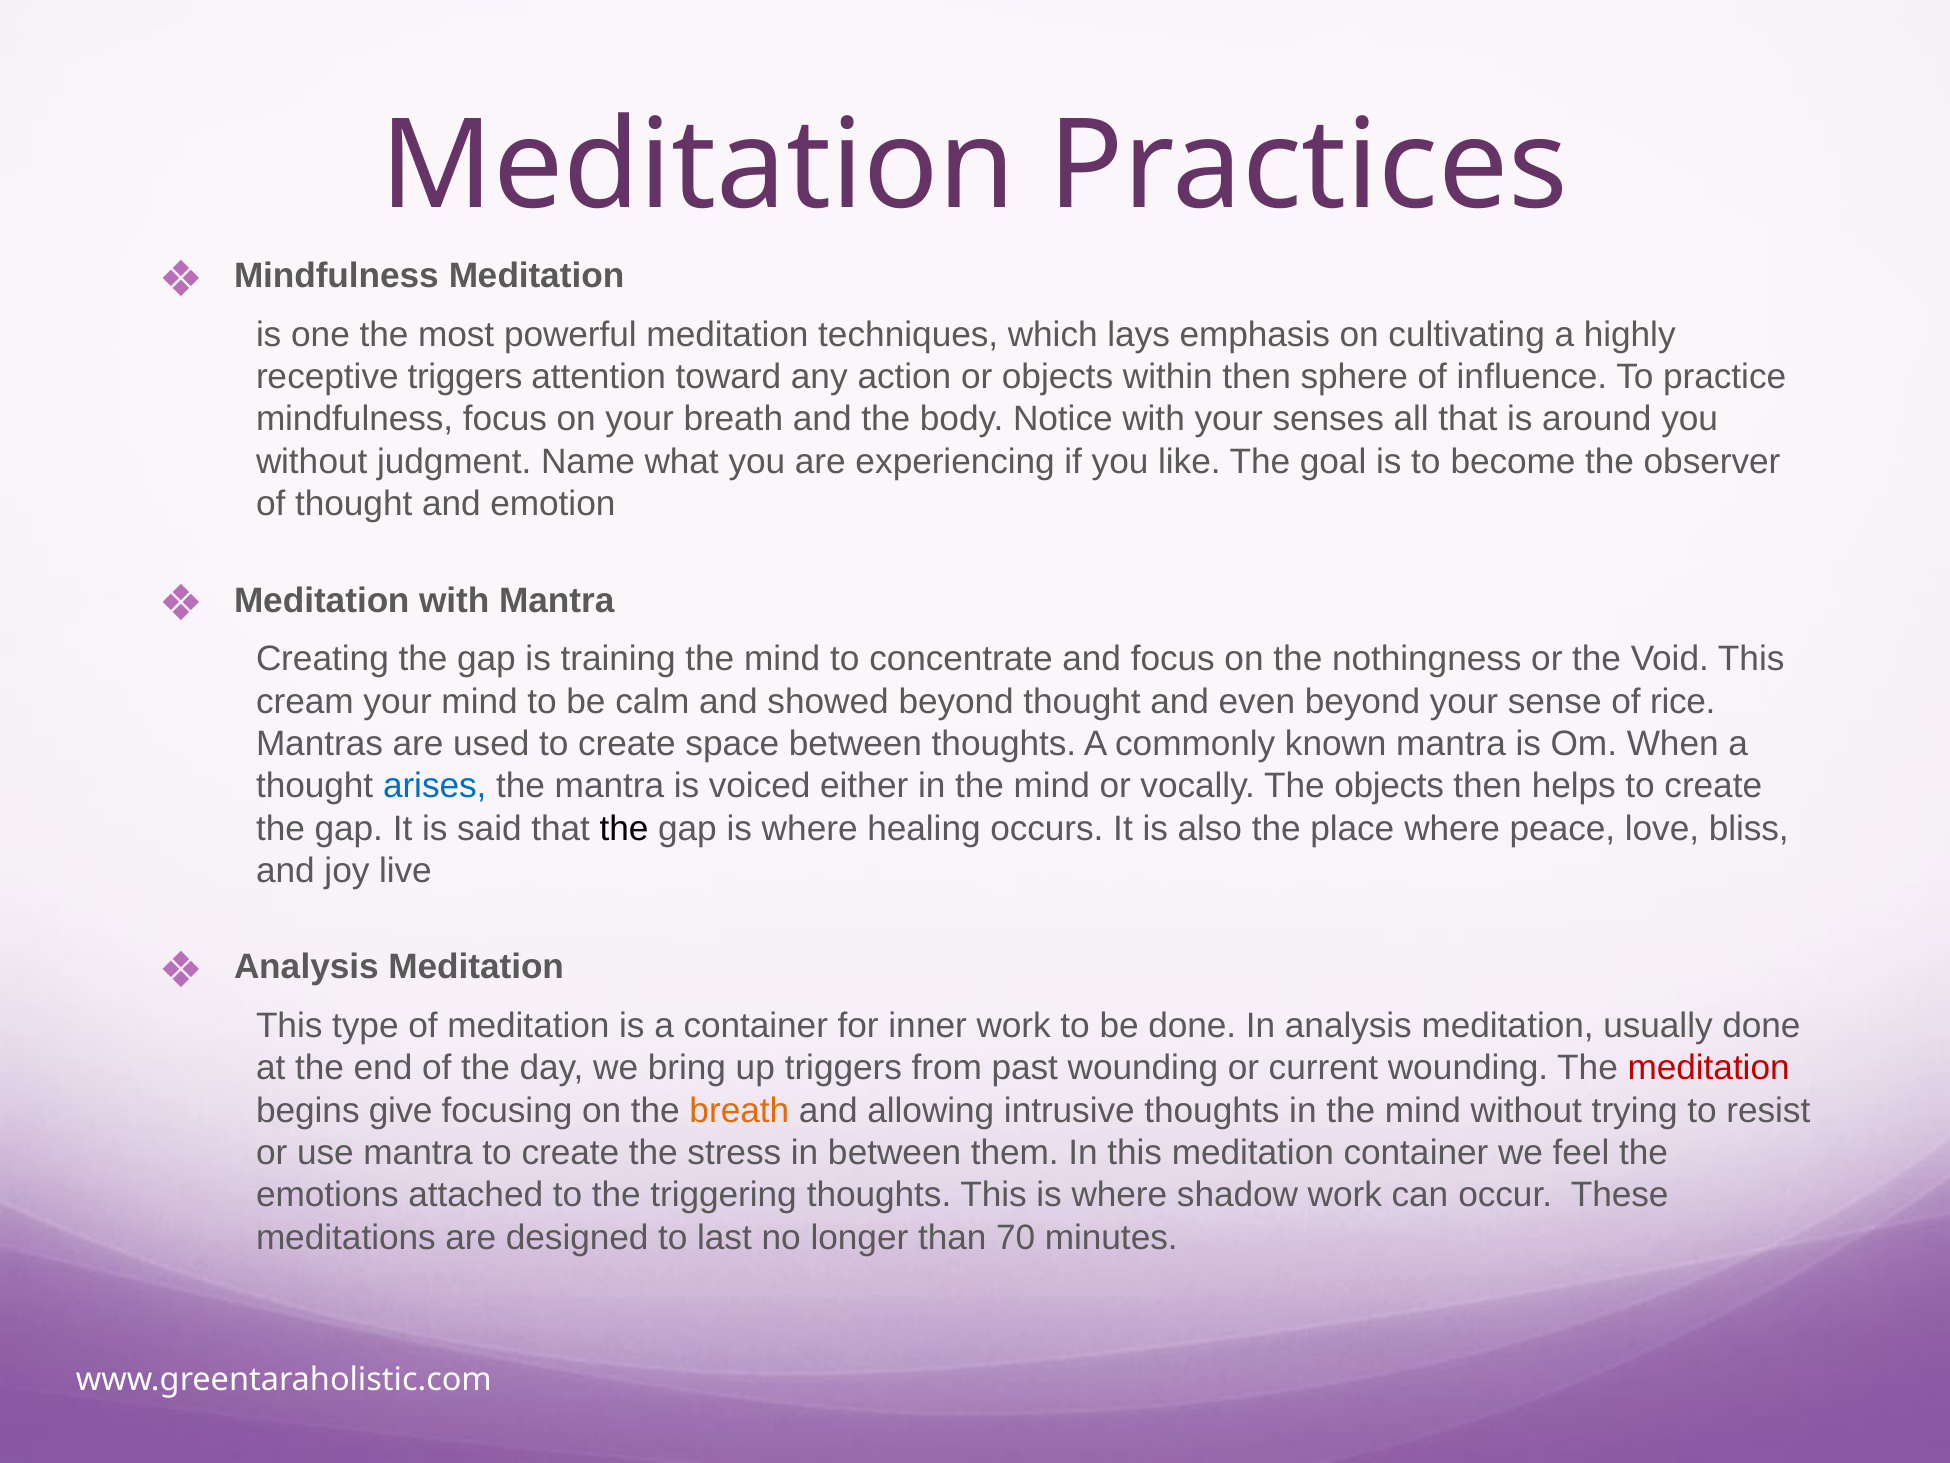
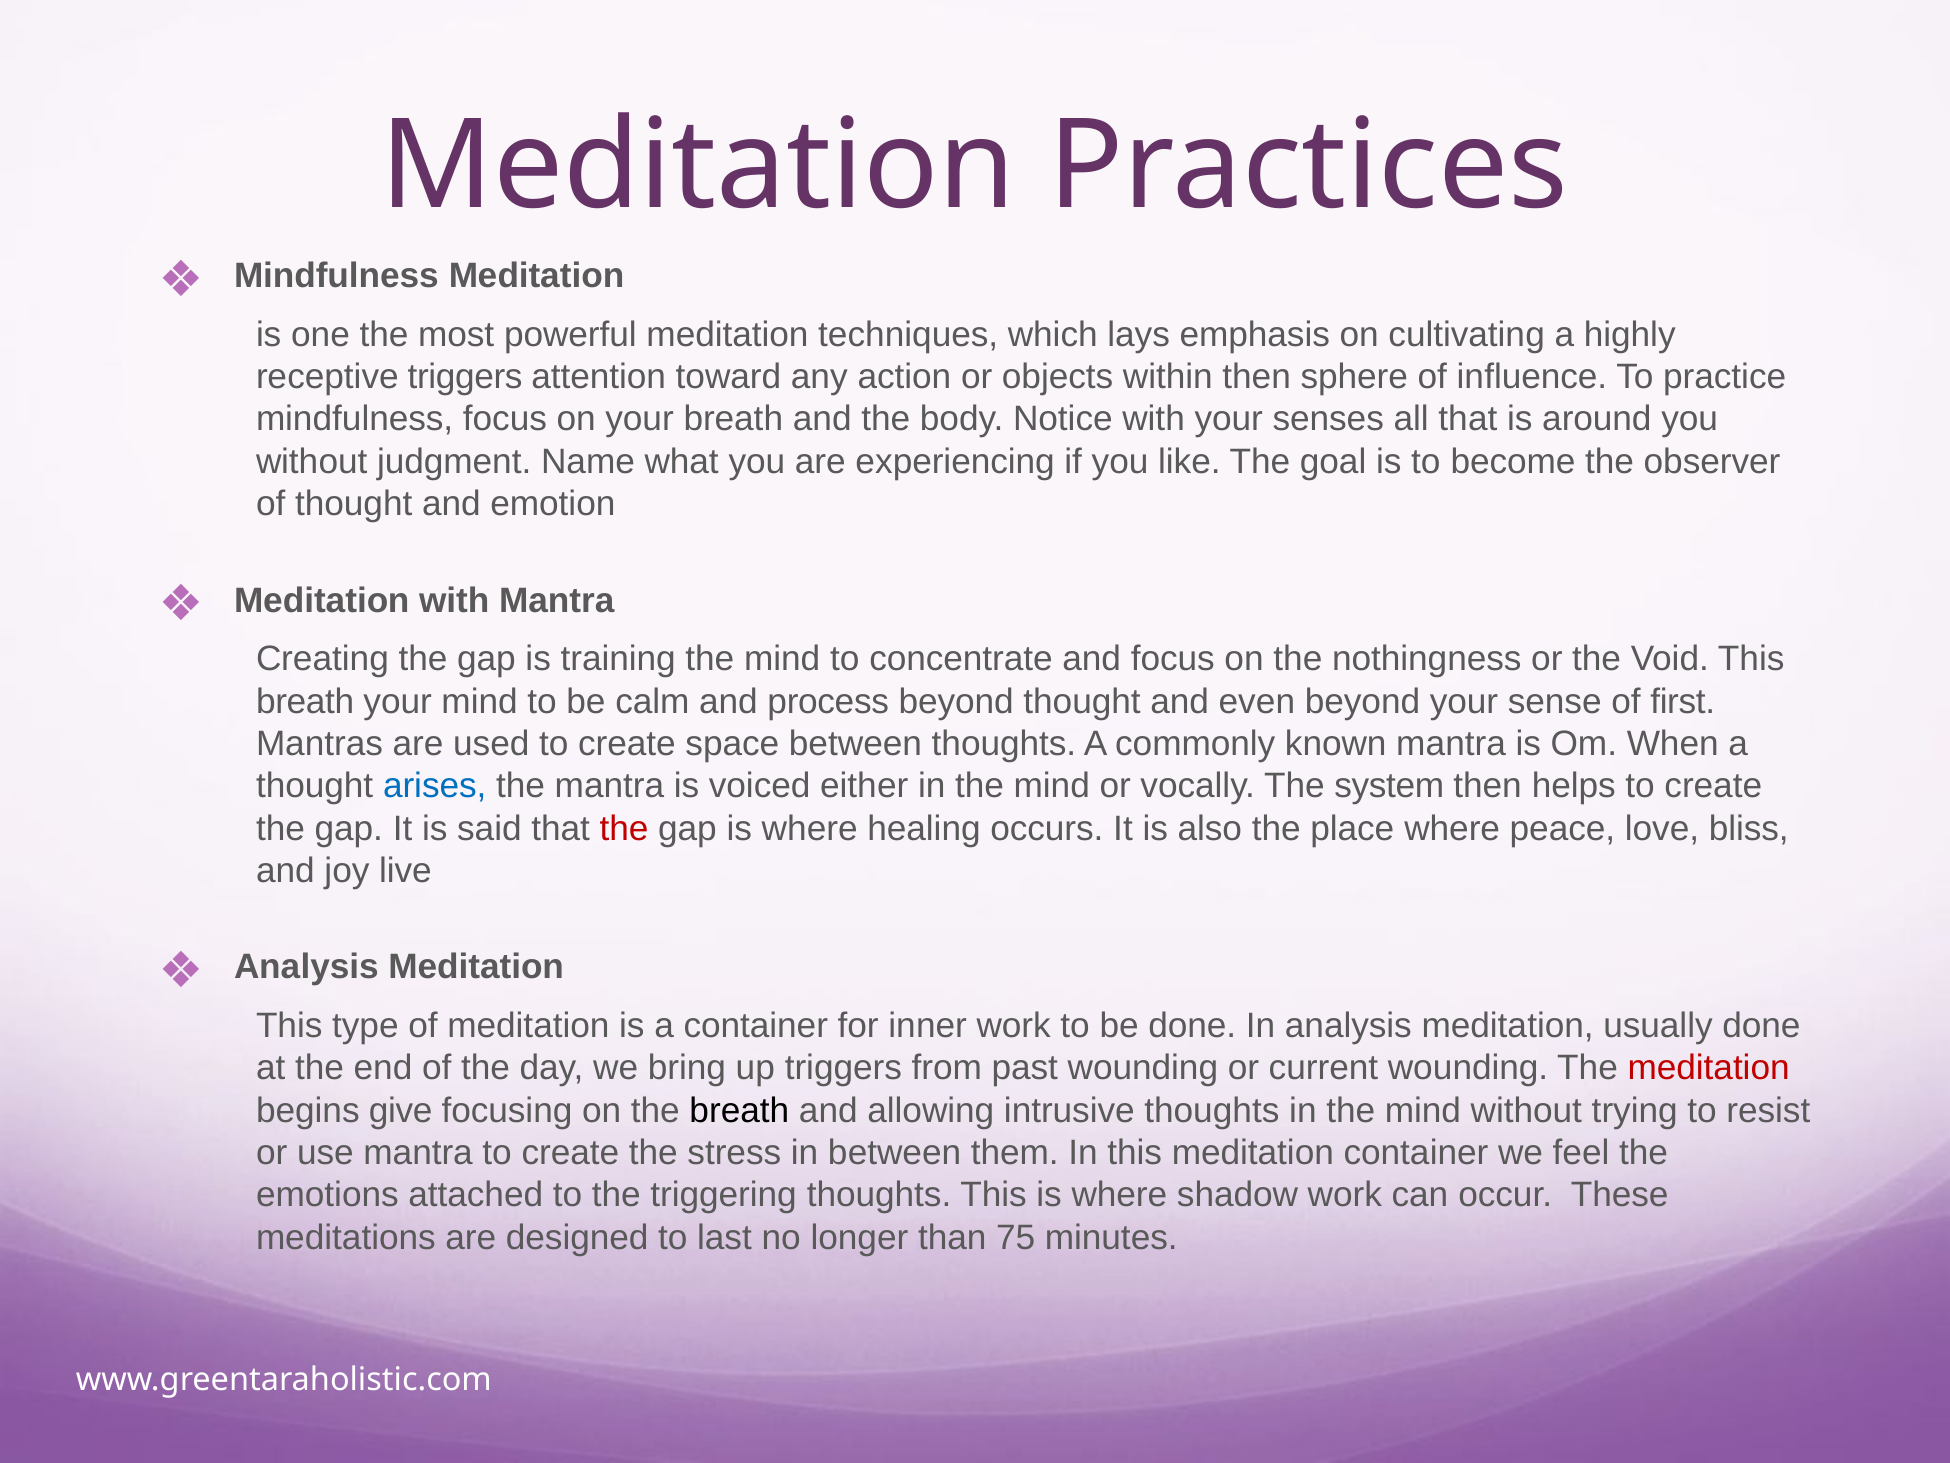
cream at (305, 701): cream -> breath
showed: showed -> process
rice: rice -> first
The objects: objects -> system
the at (624, 828) colour: black -> red
breath at (739, 1110) colour: orange -> black
70: 70 -> 75
